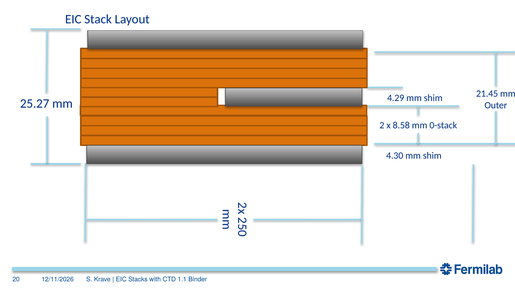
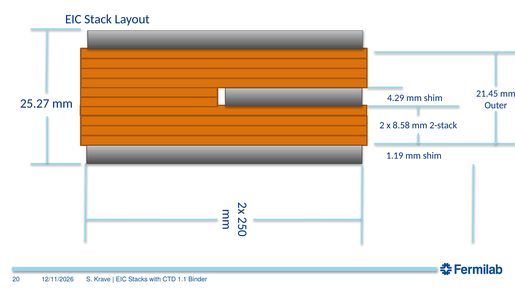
0-stack: 0-stack -> 2-stack
4.30: 4.30 -> 1.19
